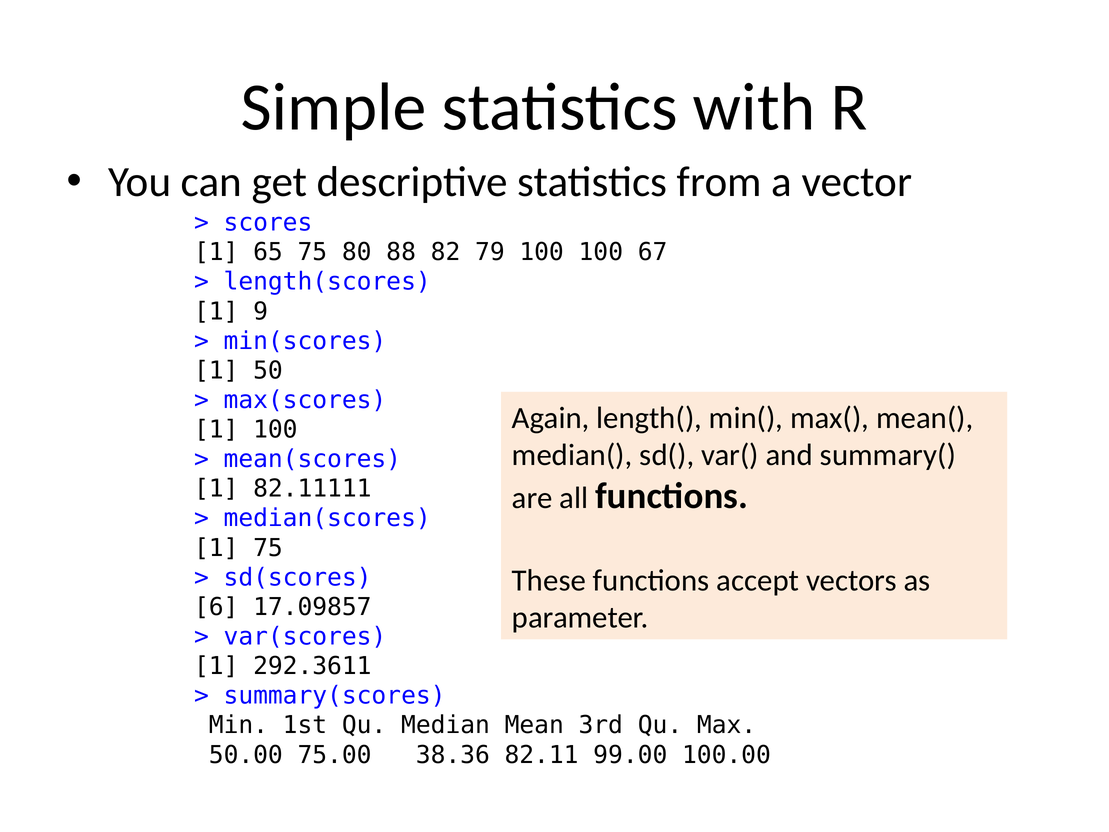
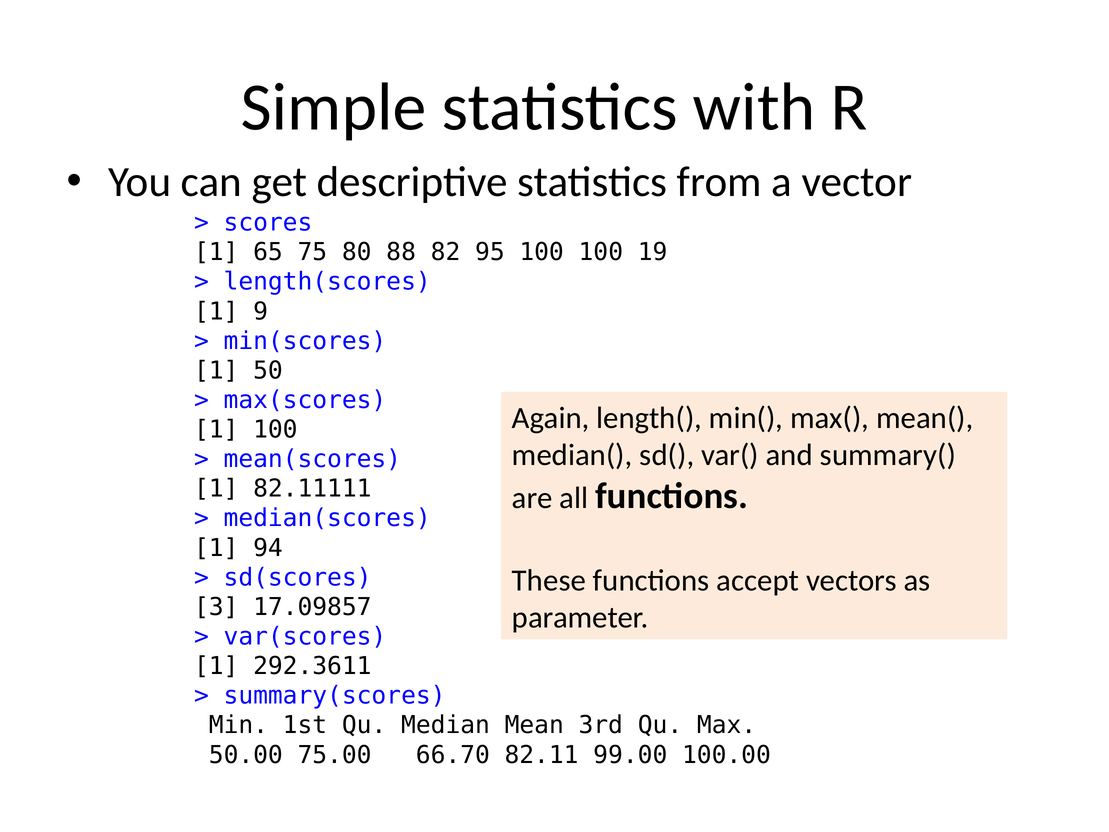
79: 79 -> 95
67: 67 -> 19
1 75: 75 -> 94
6: 6 -> 3
38.36: 38.36 -> 66.70
